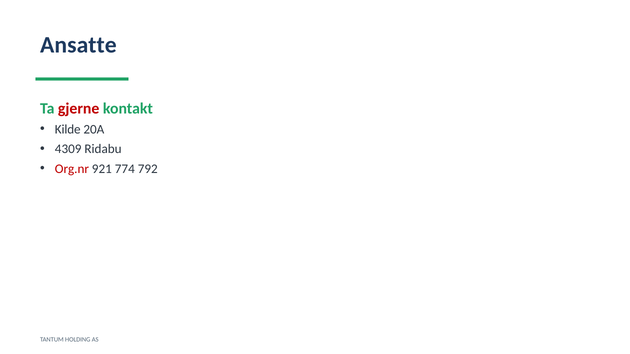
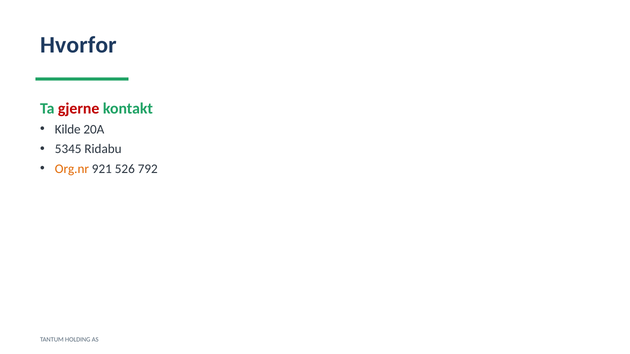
Ansatte: Ansatte -> Hvorfor
4309: 4309 -> 5345
Org.nr colour: red -> orange
774: 774 -> 526
